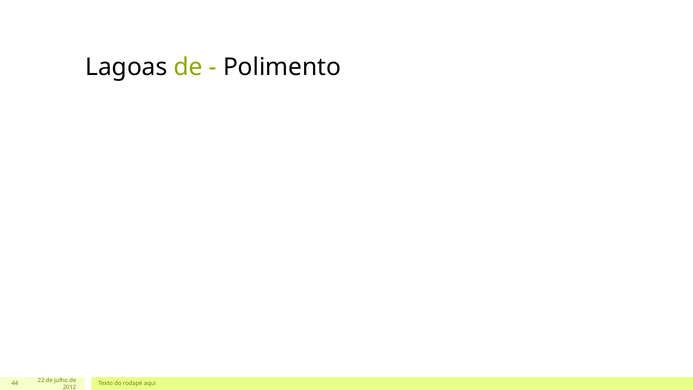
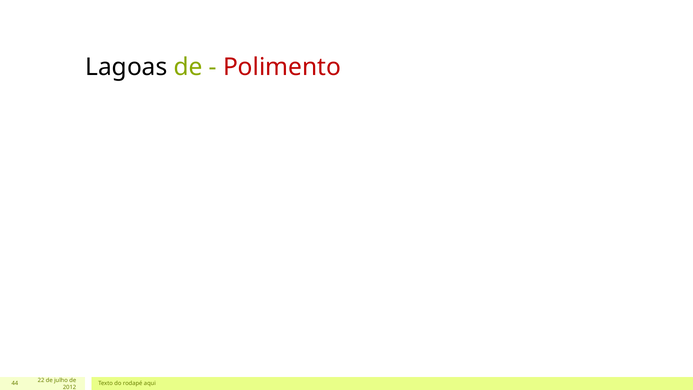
Polimento colour: black -> red
